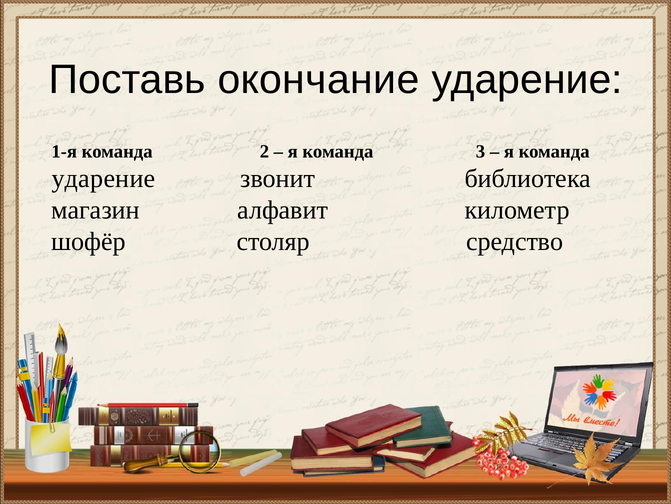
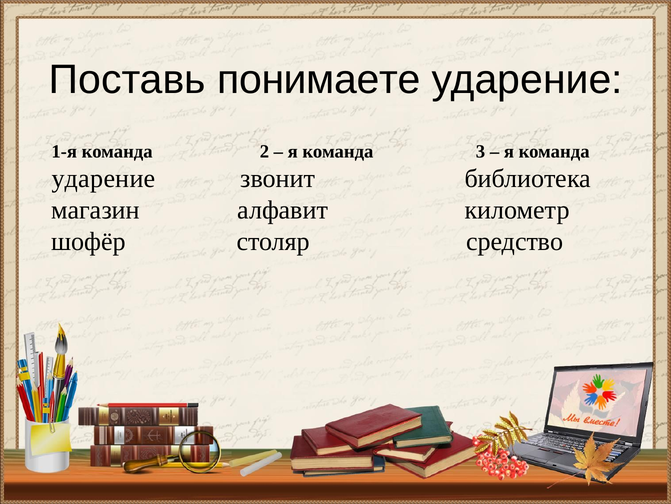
окончание: окончание -> понимаете
